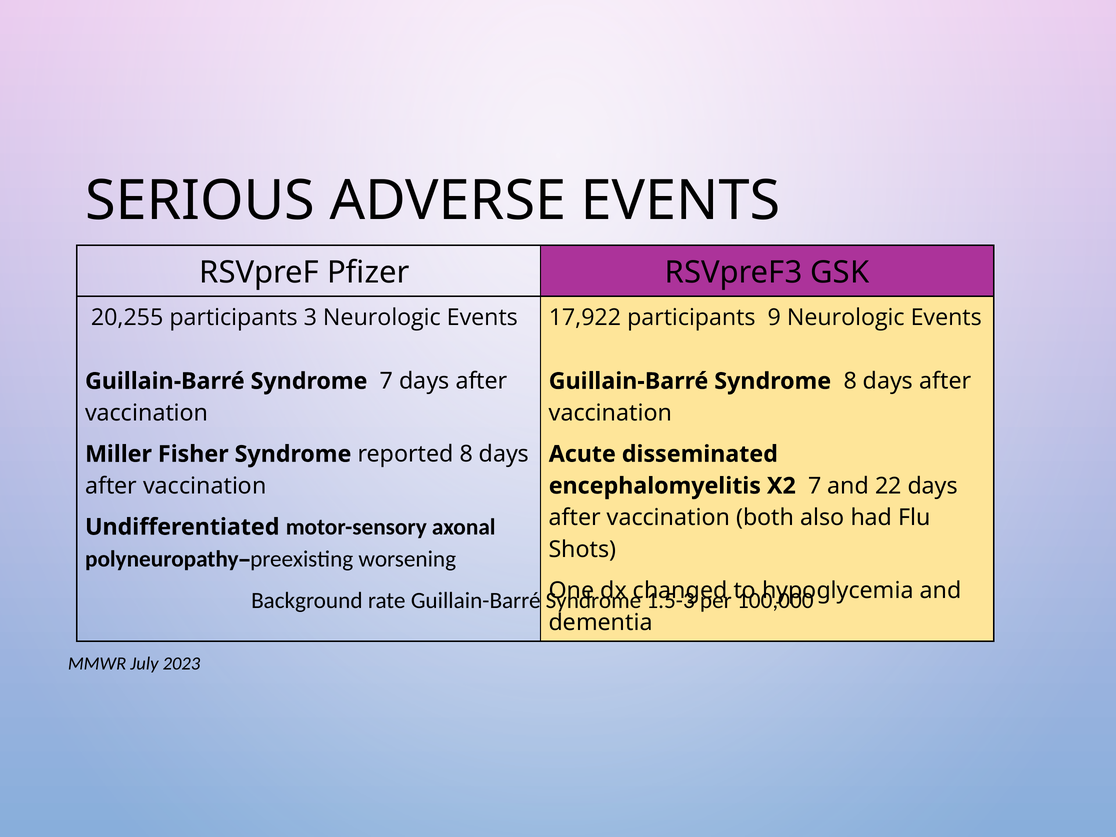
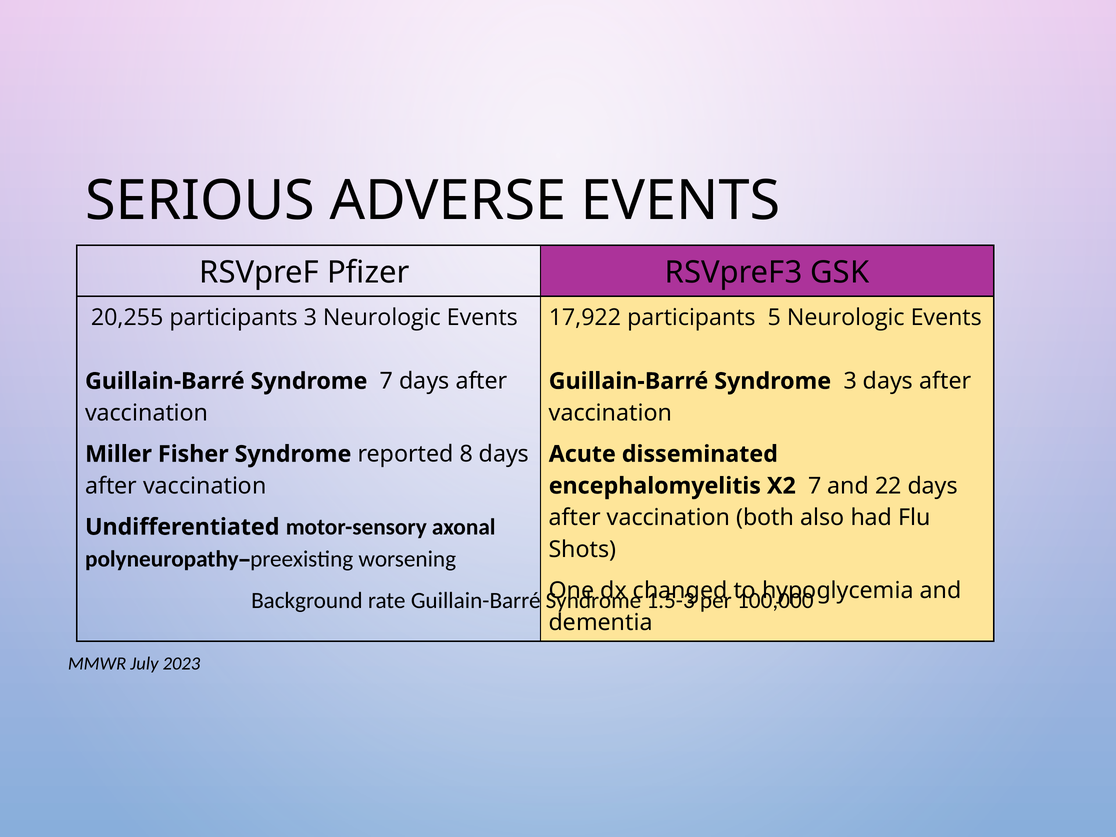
9: 9 -> 5
Syndrome 8: 8 -> 3
